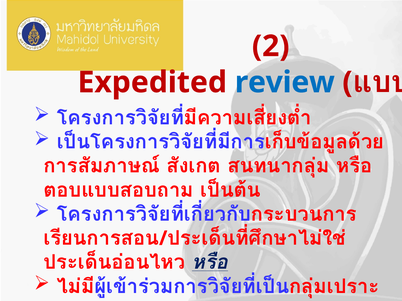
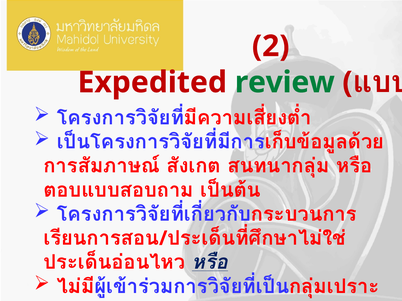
review colour: blue -> green
